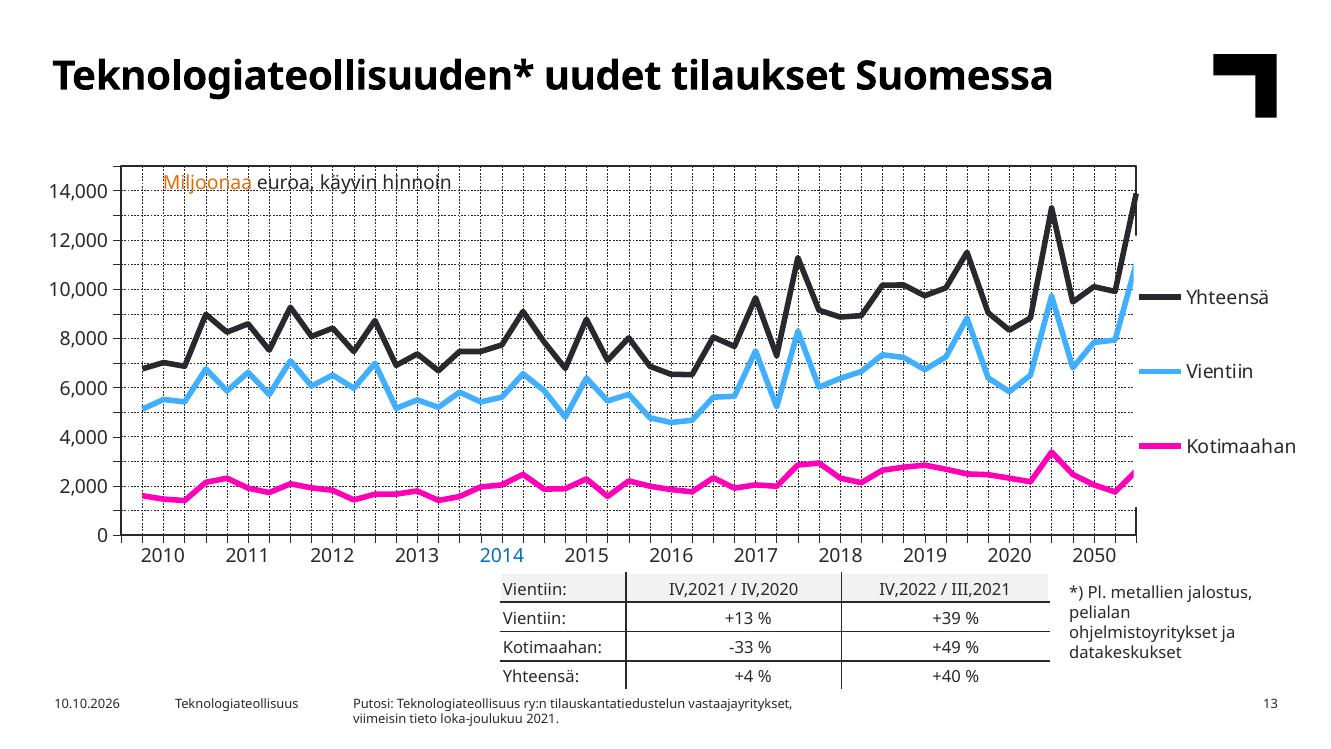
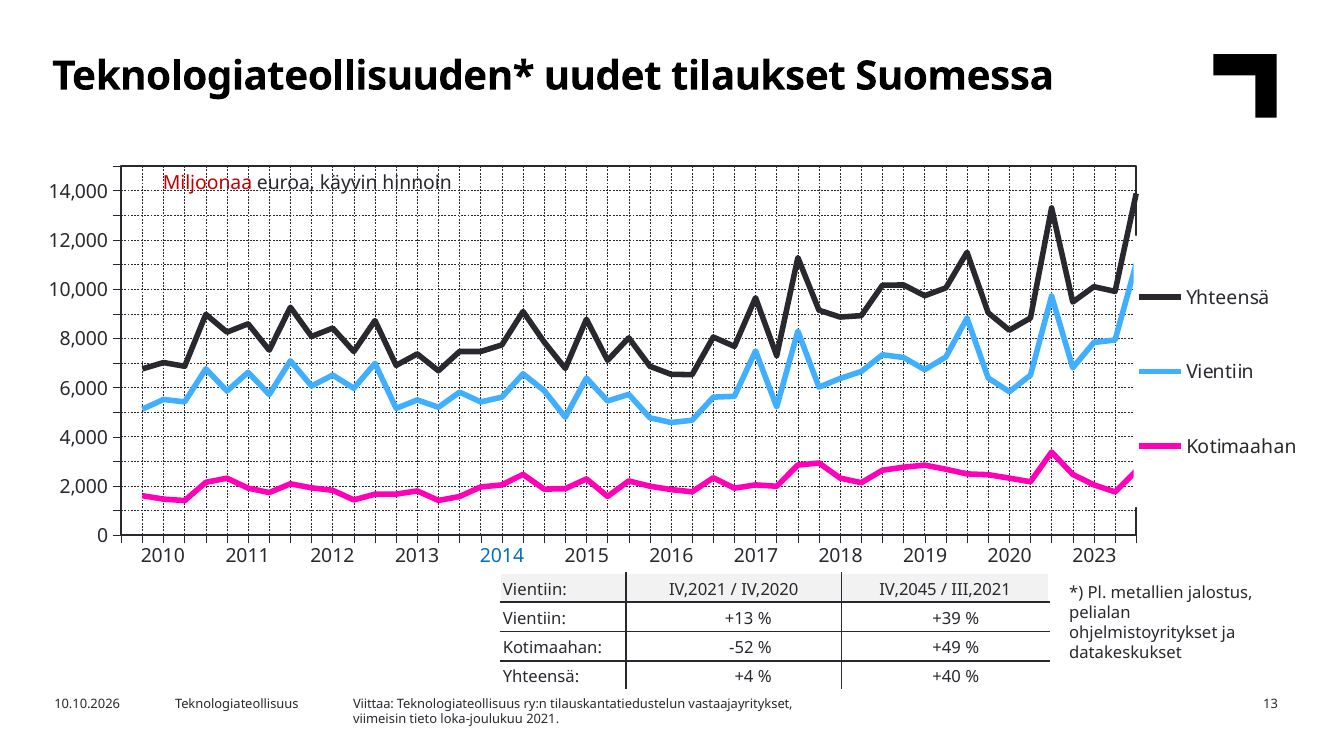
Miljoonaa colour: orange -> red
2050: 2050 -> 2023
IV,2022: IV,2022 -> IV,2045
-33: -33 -> -52
Putosi: Putosi -> Viittaa
